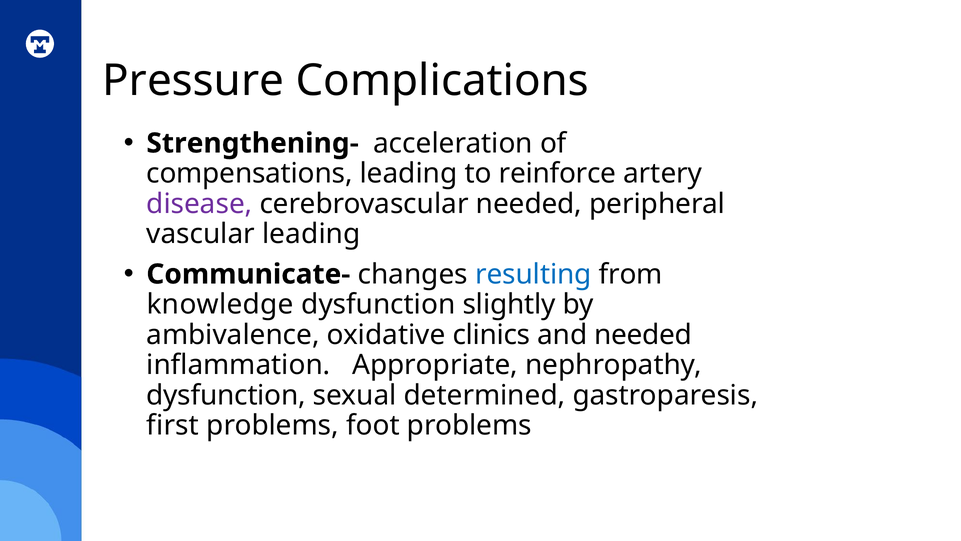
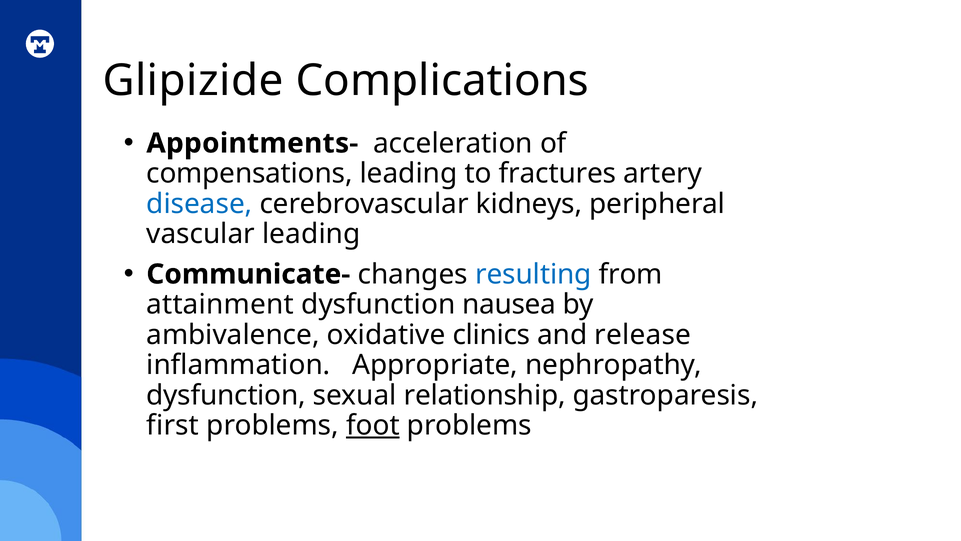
Pressure: Pressure -> Glipizide
Strengthening-: Strengthening- -> Appointments-
reinforce: reinforce -> fractures
disease colour: purple -> blue
cerebrovascular needed: needed -> kidneys
knowledge: knowledge -> attainment
slightly: slightly -> nausea
and needed: needed -> release
determined: determined -> relationship
foot underline: none -> present
